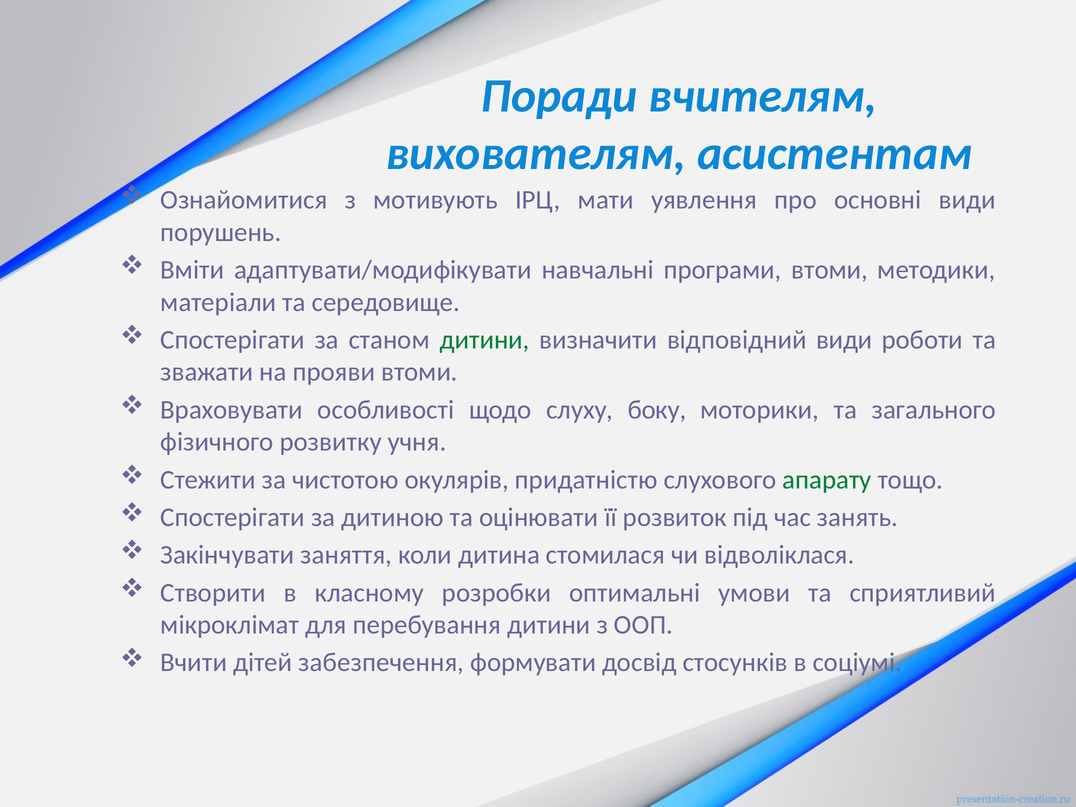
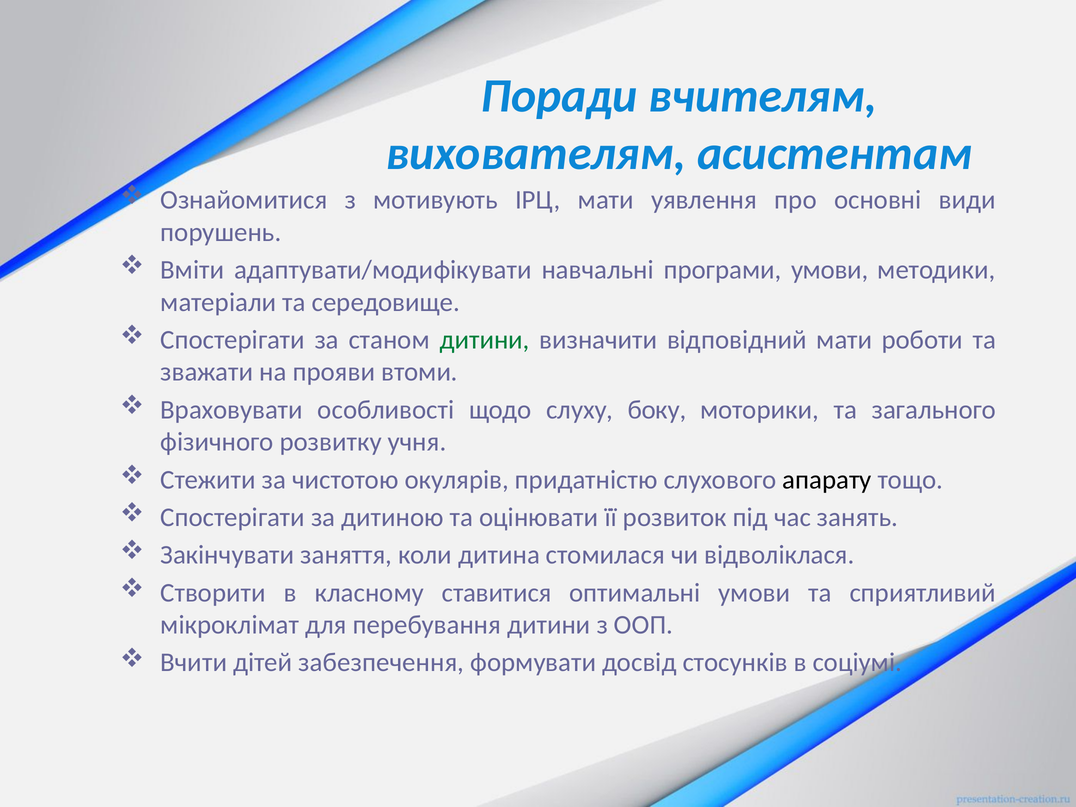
програми втоми: втоми -> умови
відповідний види: види -> мати
апарату colour: green -> black
розробки: розробки -> ставитися
